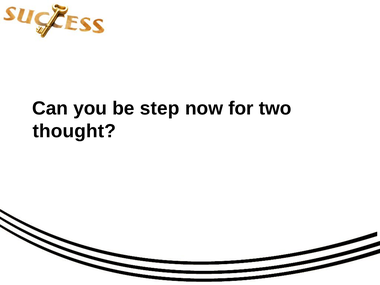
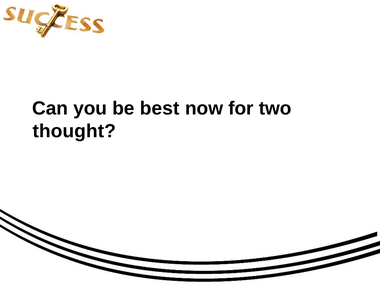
step: step -> best
